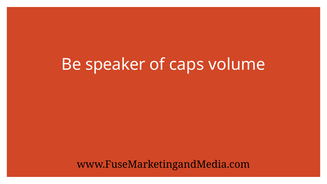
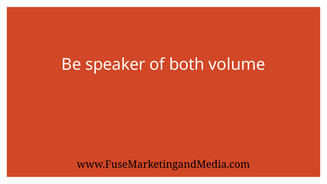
caps: caps -> both
